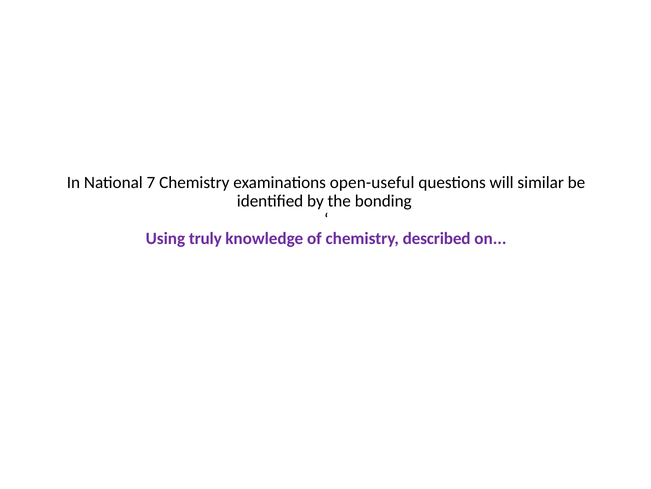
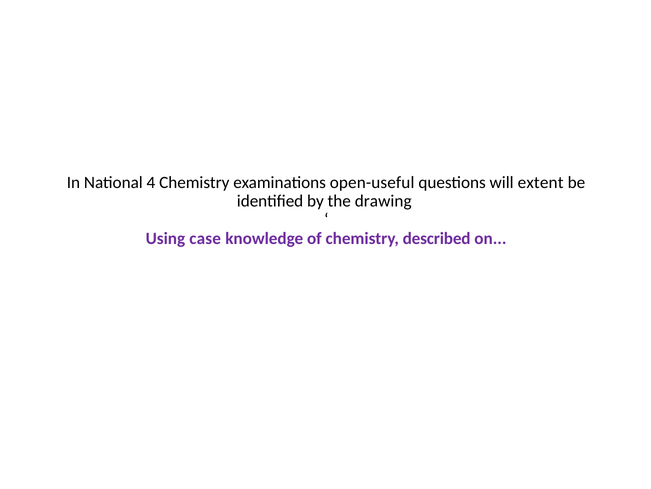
7: 7 -> 4
similar: similar -> extent
bonding: bonding -> drawing
truly: truly -> case
